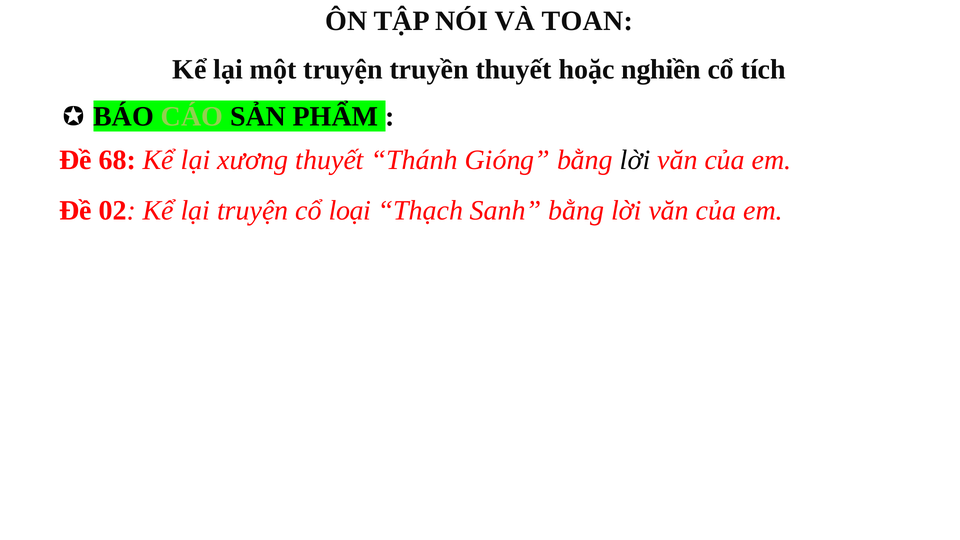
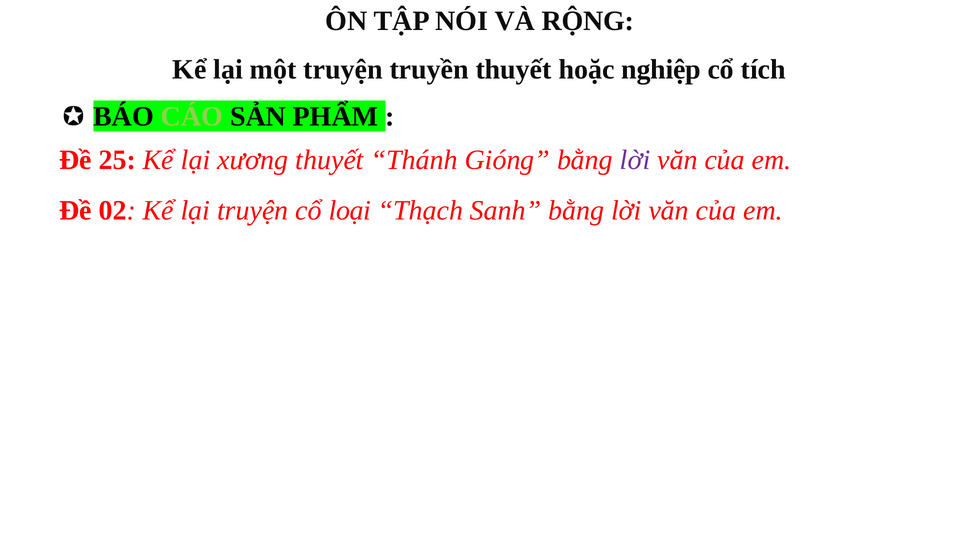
TOAN: TOAN -> RỘNG
nghiền: nghiền -> nghiệp
68: 68 -> 25
lời at (635, 160) colour: black -> purple
